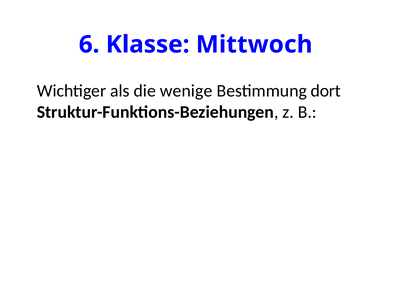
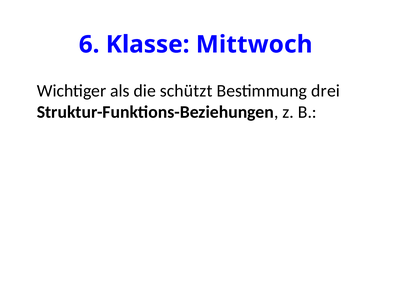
wenige: wenige -> schützt
dort: dort -> drei
